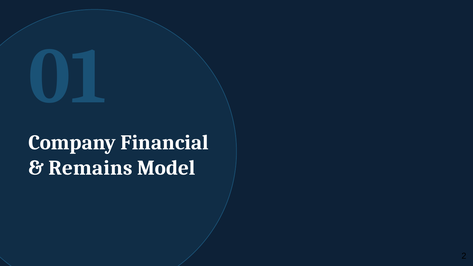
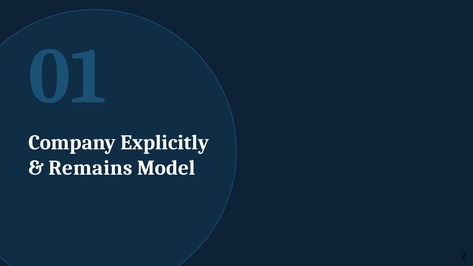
Financial: Financial -> Explicitly
